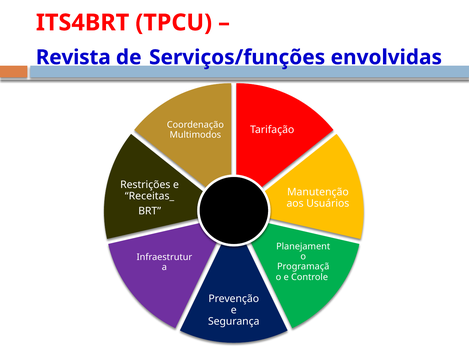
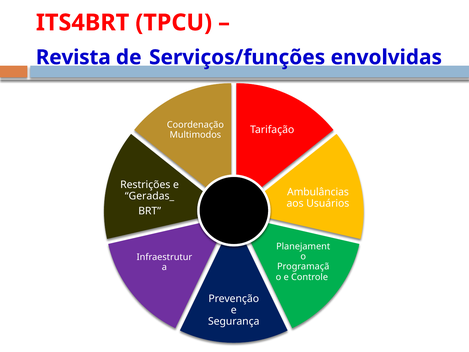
Manutenção: Manutenção -> Ambulâncias
Receitas_: Receitas_ -> Geradas_
